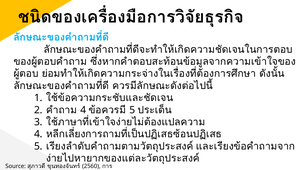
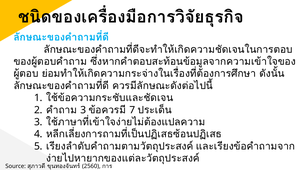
4 at (83, 110): 4 -> 3
5 at (132, 110): 5 -> 7
